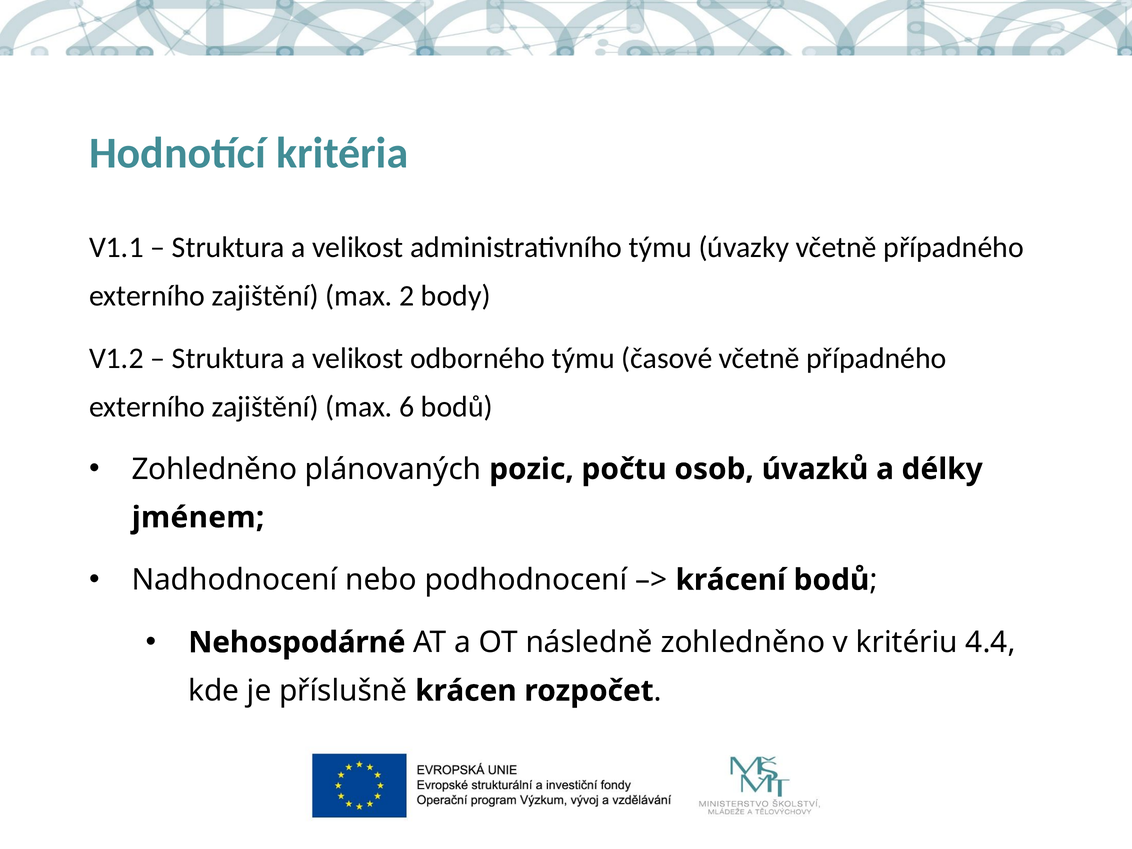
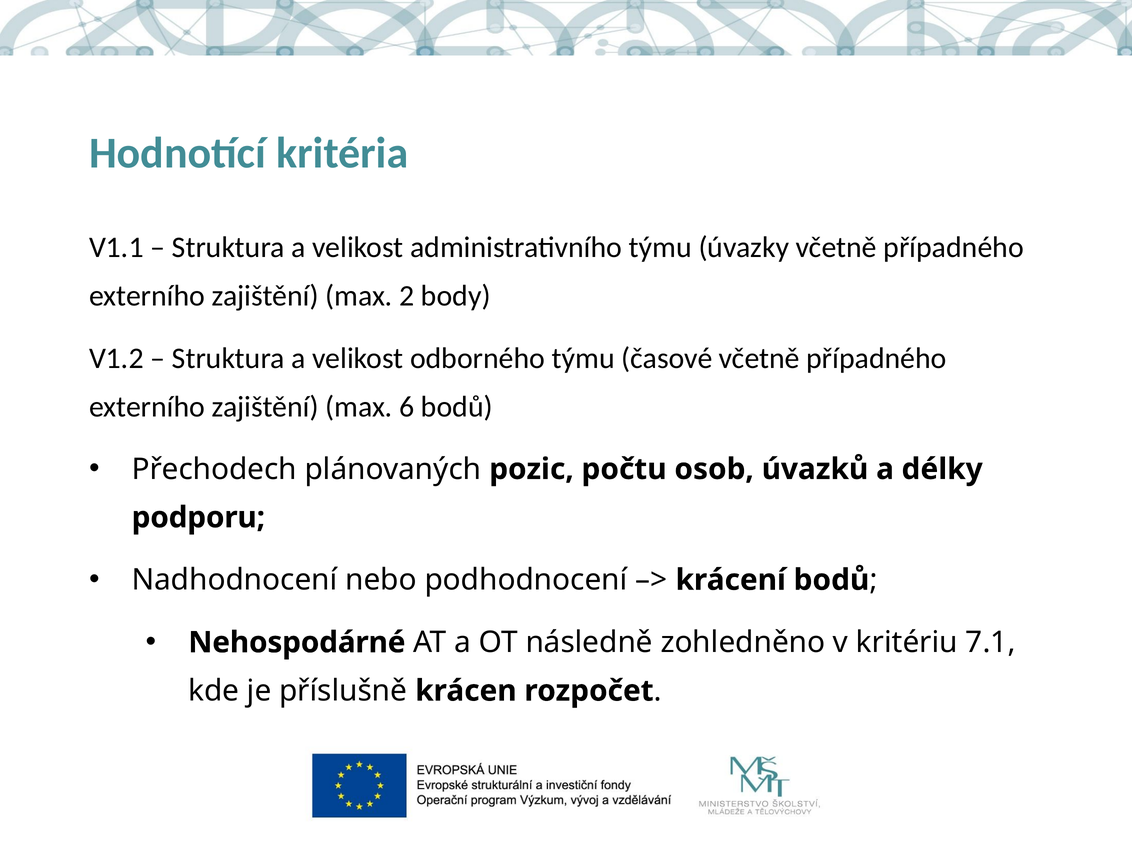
Zohledněno at (214, 469): Zohledněno -> Přechodech
jménem: jménem -> podporu
4.4: 4.4 -> 7.1
